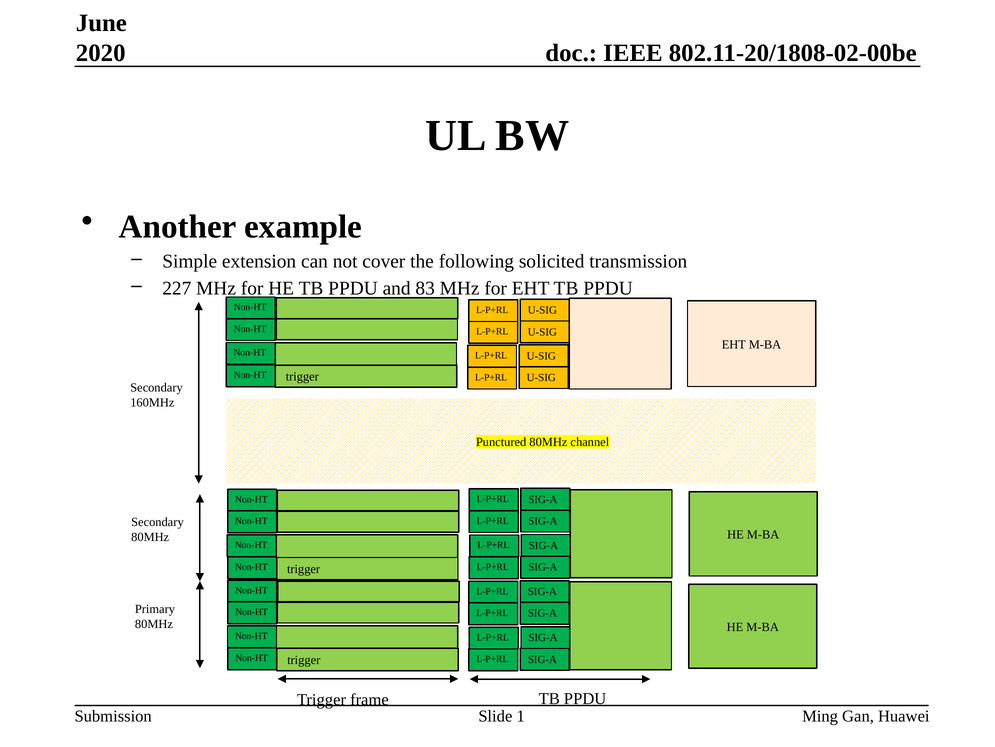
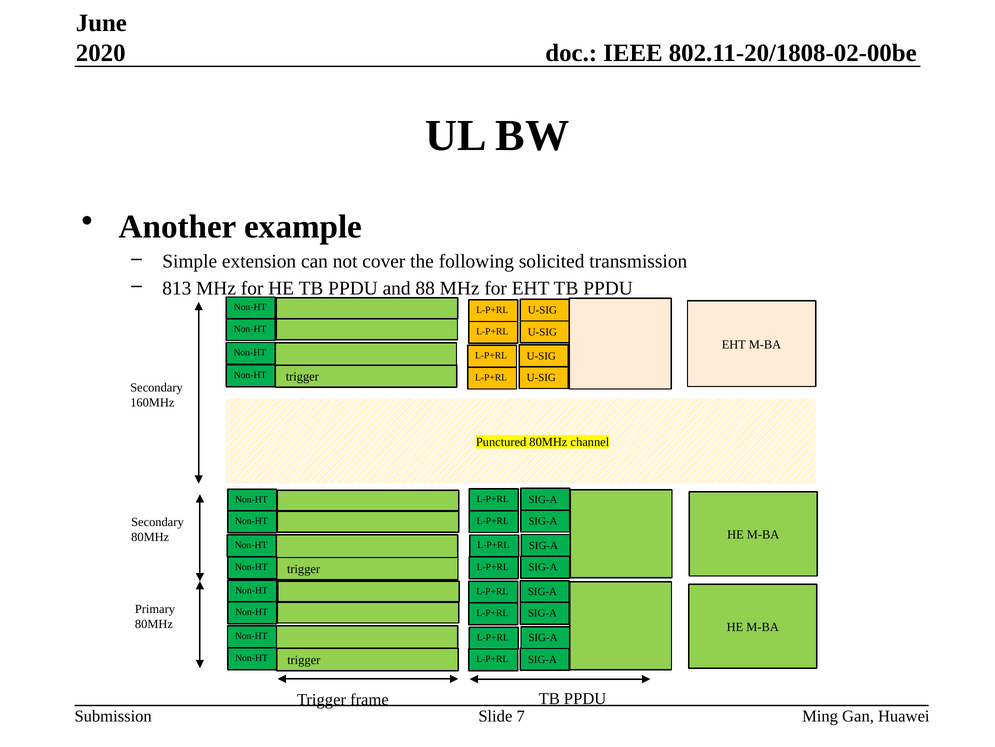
227: 227 -> 813
83: 83 -> 88
1: 1 -> 7
